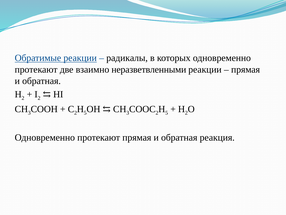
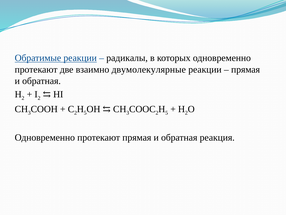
неразветвленными: неразветвленными -> двумолекулярные
